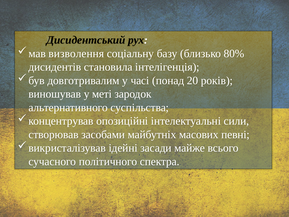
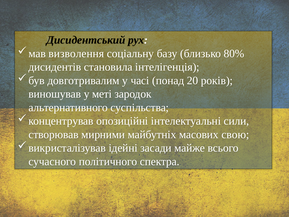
засобами: засобами -> мирними
певні: певні -> свою
